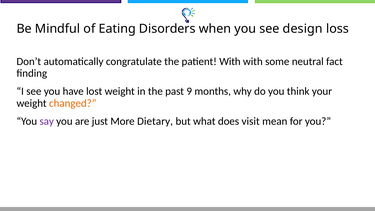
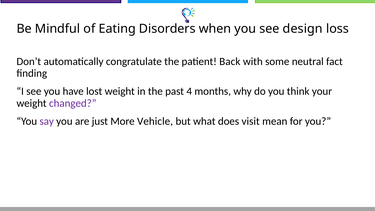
patient With: With -> Back
9: 9 -> 4
changed colour: orange -> purple
Dietary: Dietary -> Vehicle
